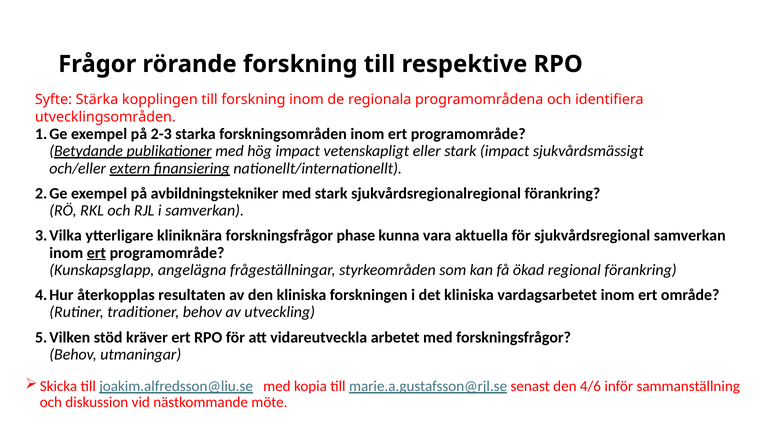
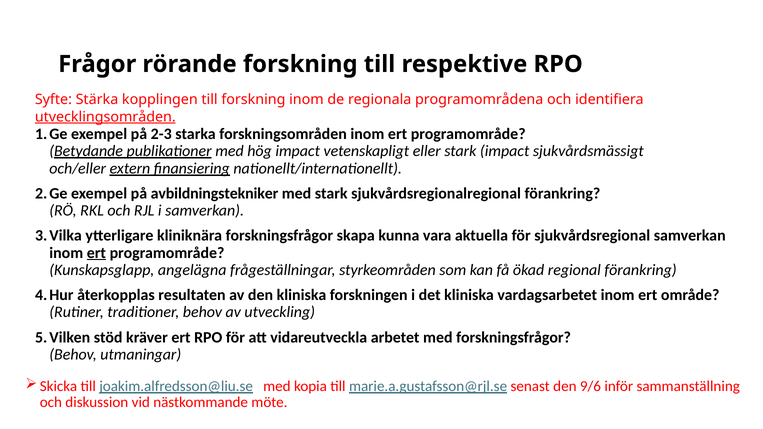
utvecklingsområden underline: none -> present
phase: phase -> skapa
4/6: 4/6 -> 9/6
